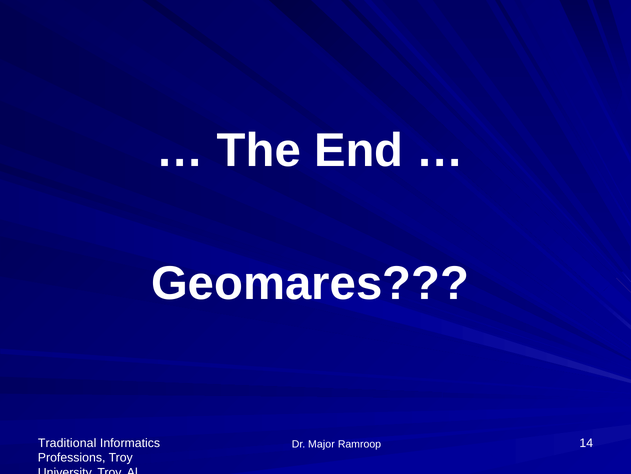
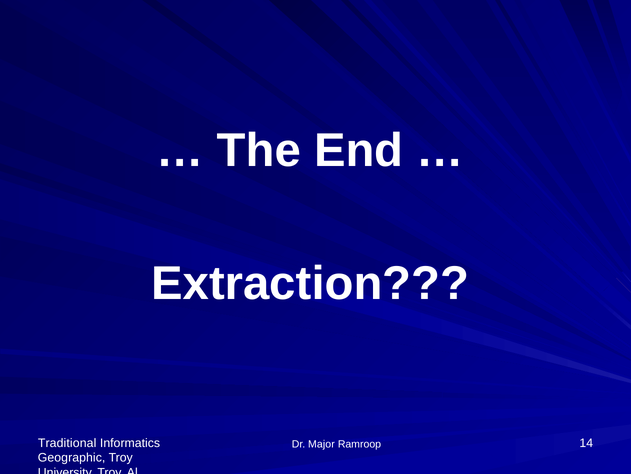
Geomares: Geomares -> Extraction
Professions: Professions -> Geographic
